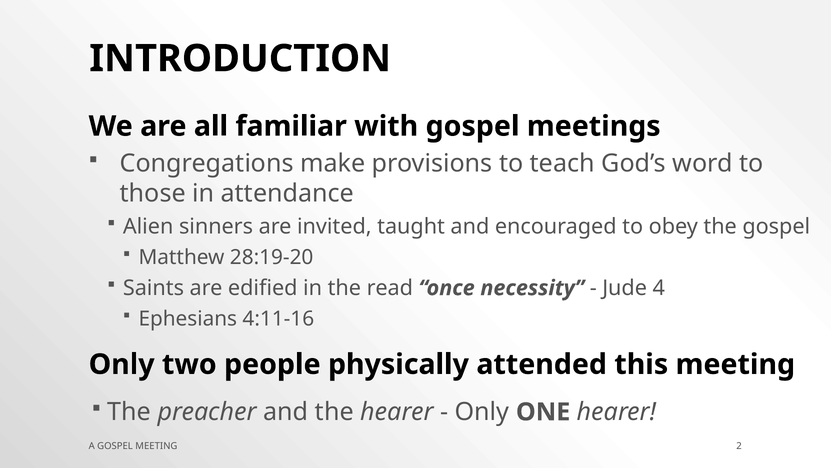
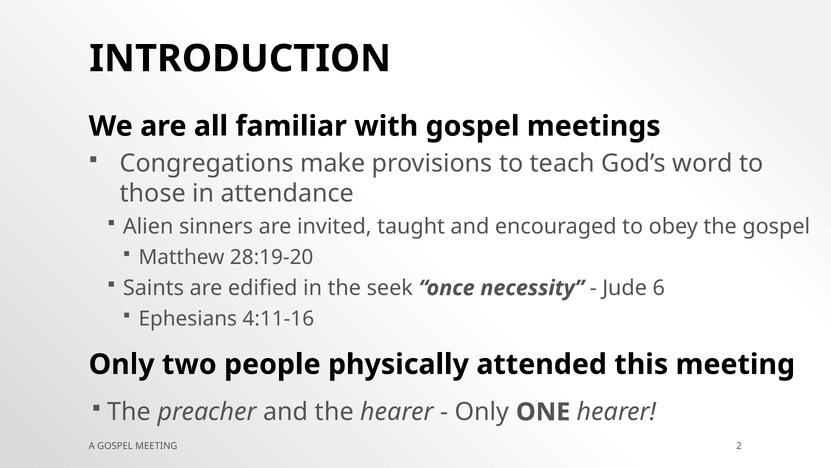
read: read -> seek
4: 4 -> 6
